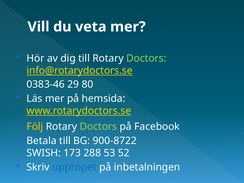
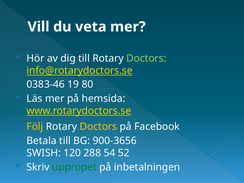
29: 29 -> 19
Doctors at (98, 127) colour: light green -> yellow
900-8722: 900-8722 -> 900-3656
173: 173 -> 120
53: 53 -> 54
uppropet colour: blue -> green
